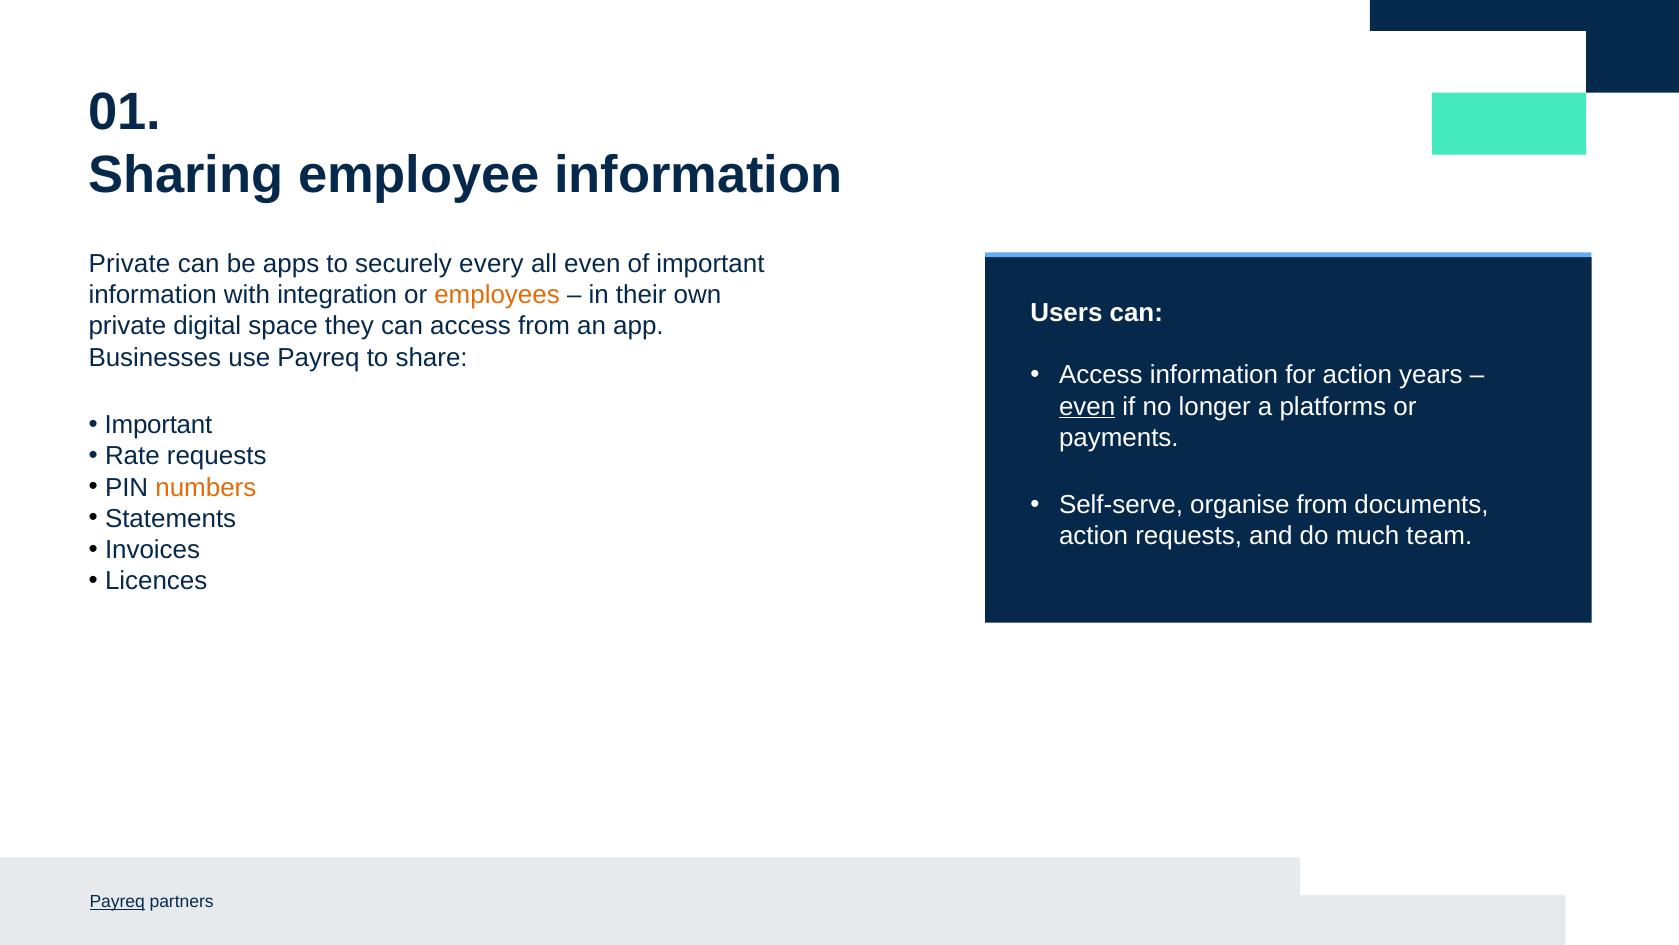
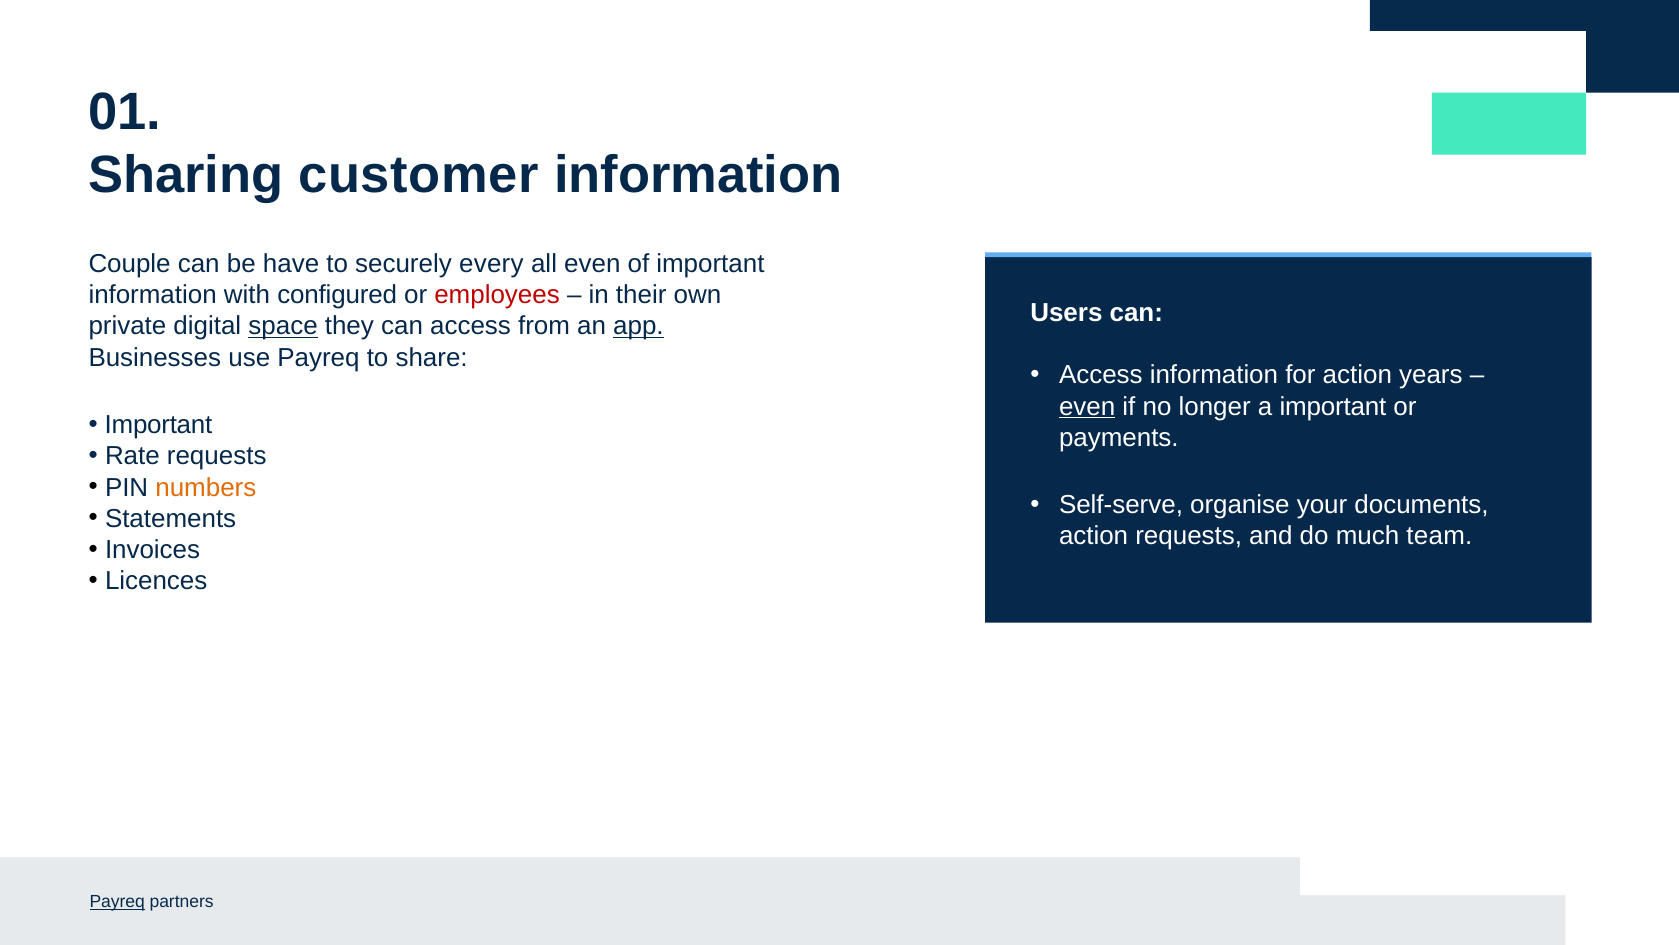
employee: employee -> customer
Private at (129, 264): Private -> Couple
apps: apps -> have
integration: integration -> configured
employees colour: orange -> red
space underline: none -> present
app underline: none -> present
a platforms: platforms -> important
organise from: from -> your
